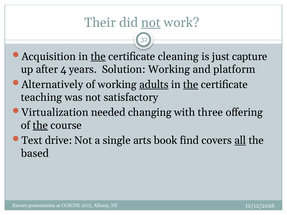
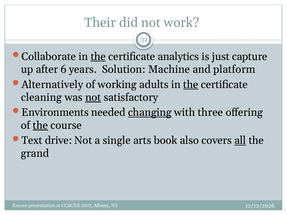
not at (151, 23) underline: present -> none
Acquisition: Acquisition -> Collaborate
cleaning: cleaning -> analytics
4: 4 -> 6
Solution Working: Working -> Machine
adults underline: present -> none
teaching: teaching -> cleaning
not at (93, 97) underline: none -> present
Virtualization: Virtualization -> Environments
changing underline: none -> present
find: find -> also
based: based -> grand
